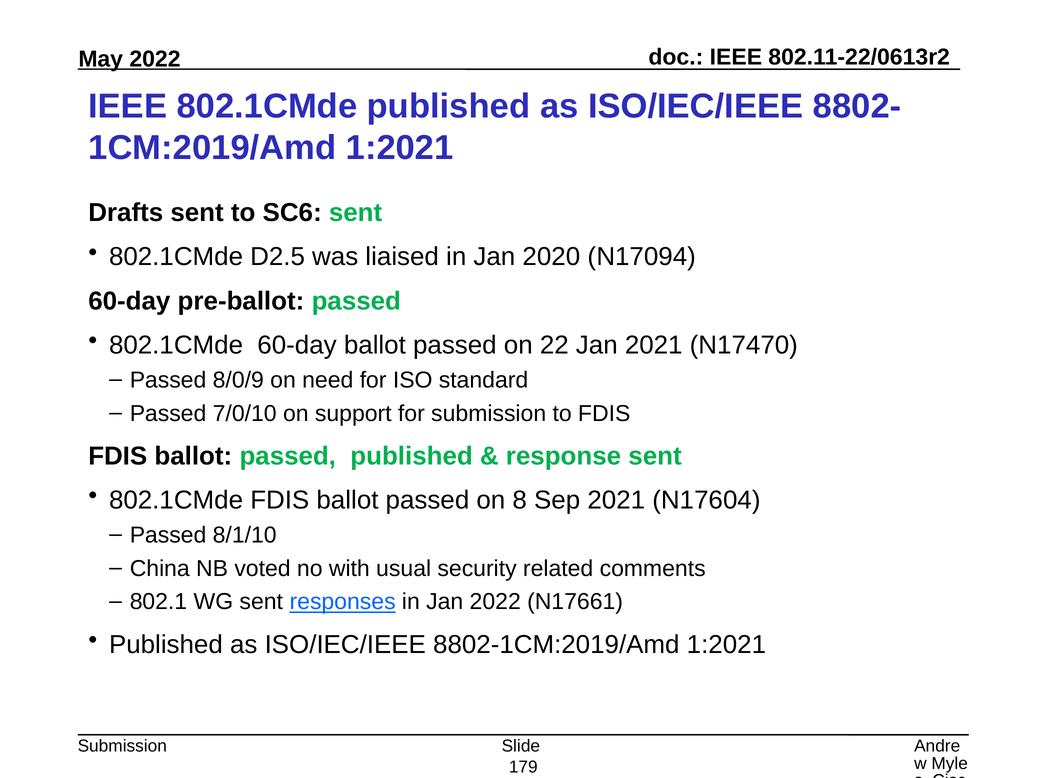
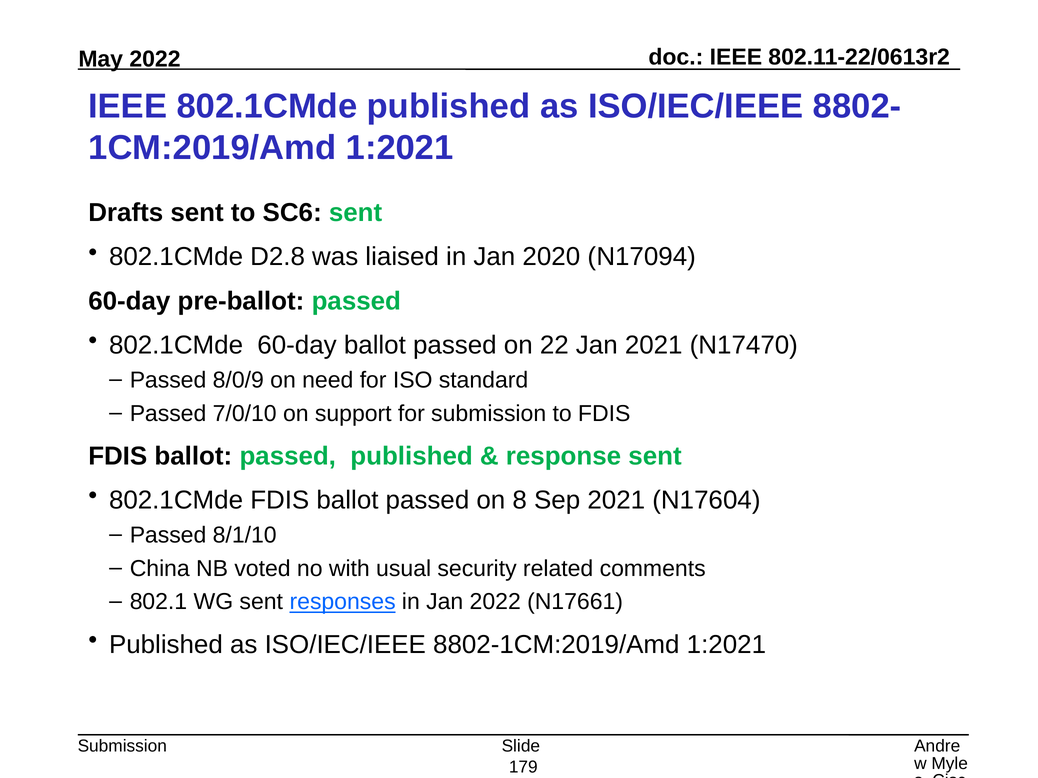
D2.5: D2.5 -> D2.8
